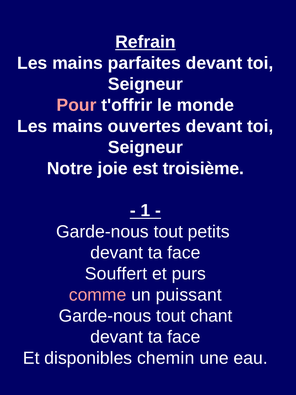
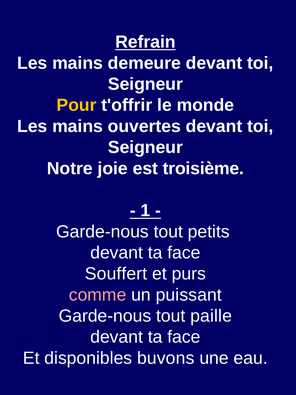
parfaites: parfaites -> demeure
Pour colour: pink -> yellow
chant: chant -> paille
chemin: chemin -> buvons
